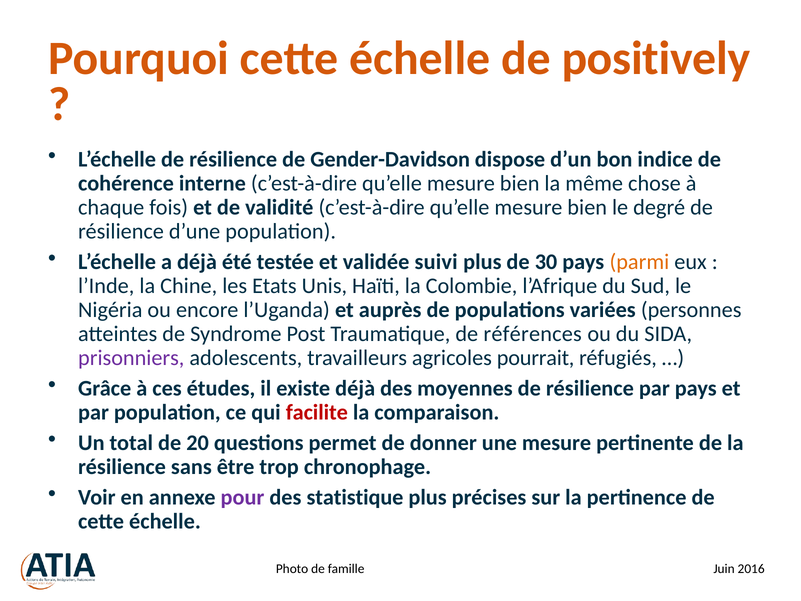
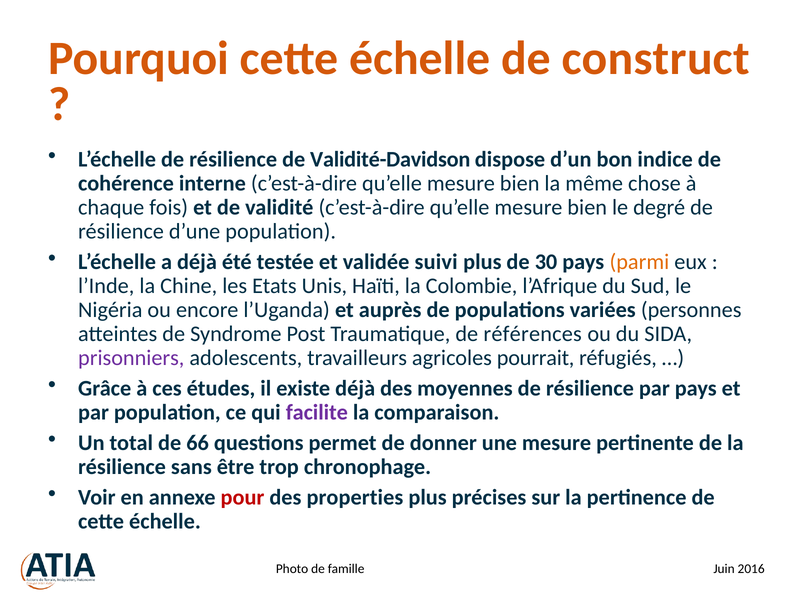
positively: positively -> construct
Gender-Davidson: Gender-Davidson -> Validité-Davidson
facilite colour: red -> purple
20: 20 -> 66
pour colour: purple -> red
statistique: statistique -> properties
